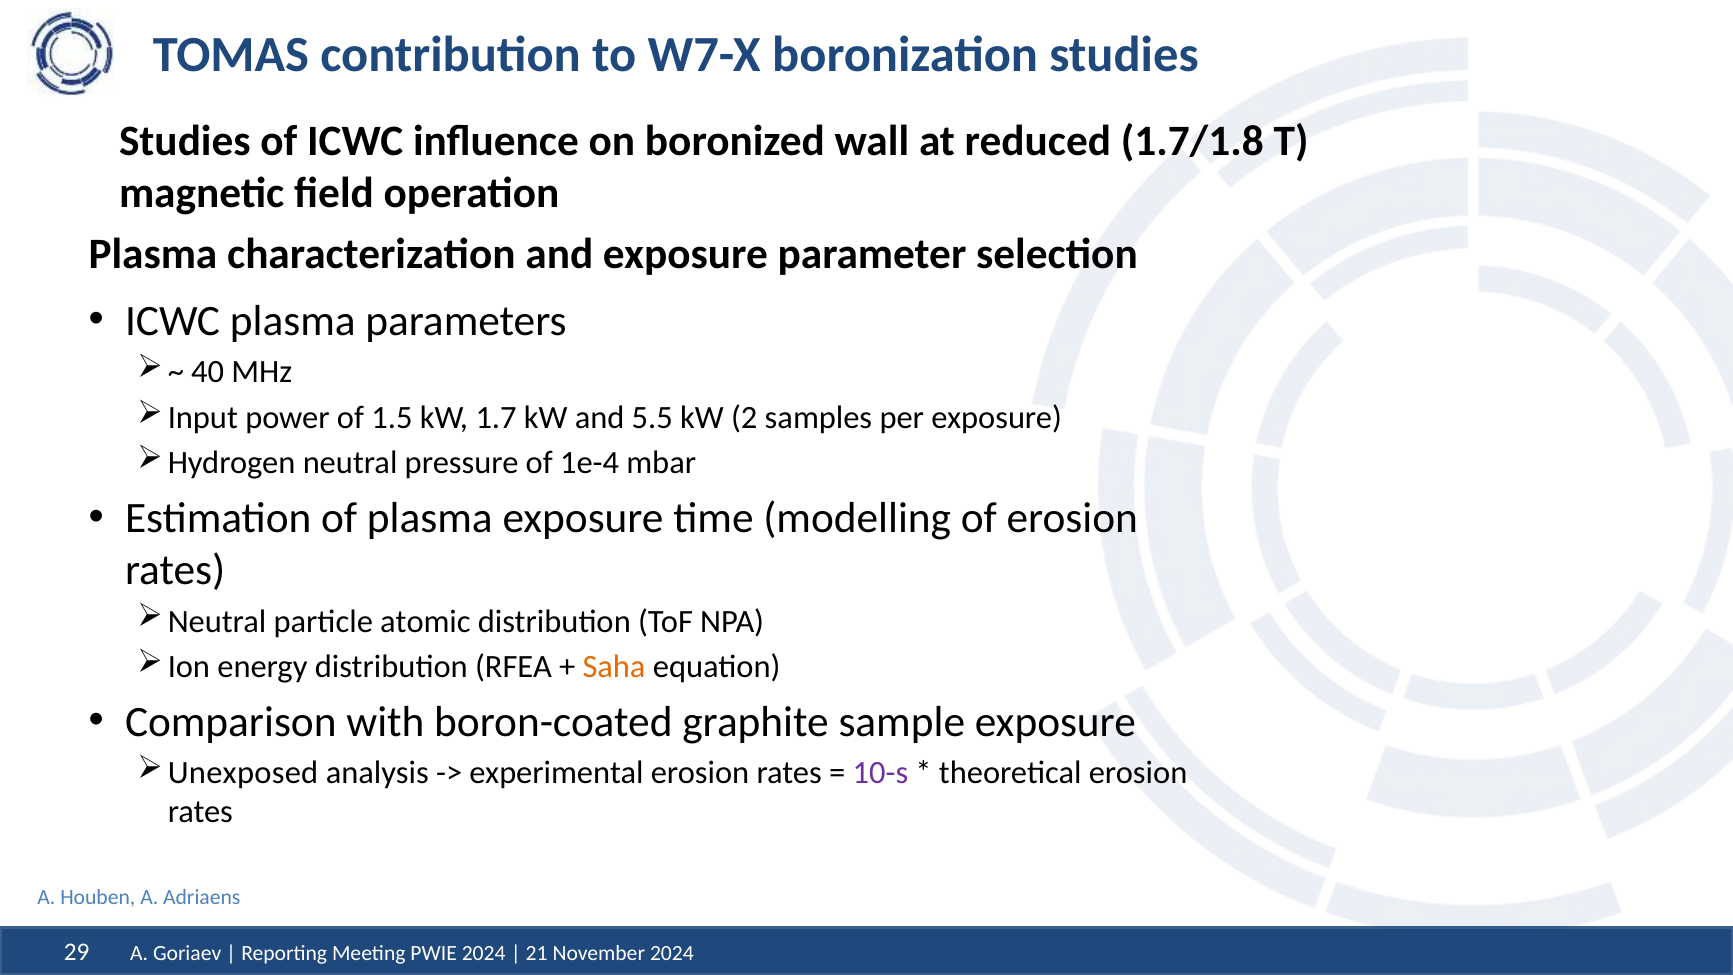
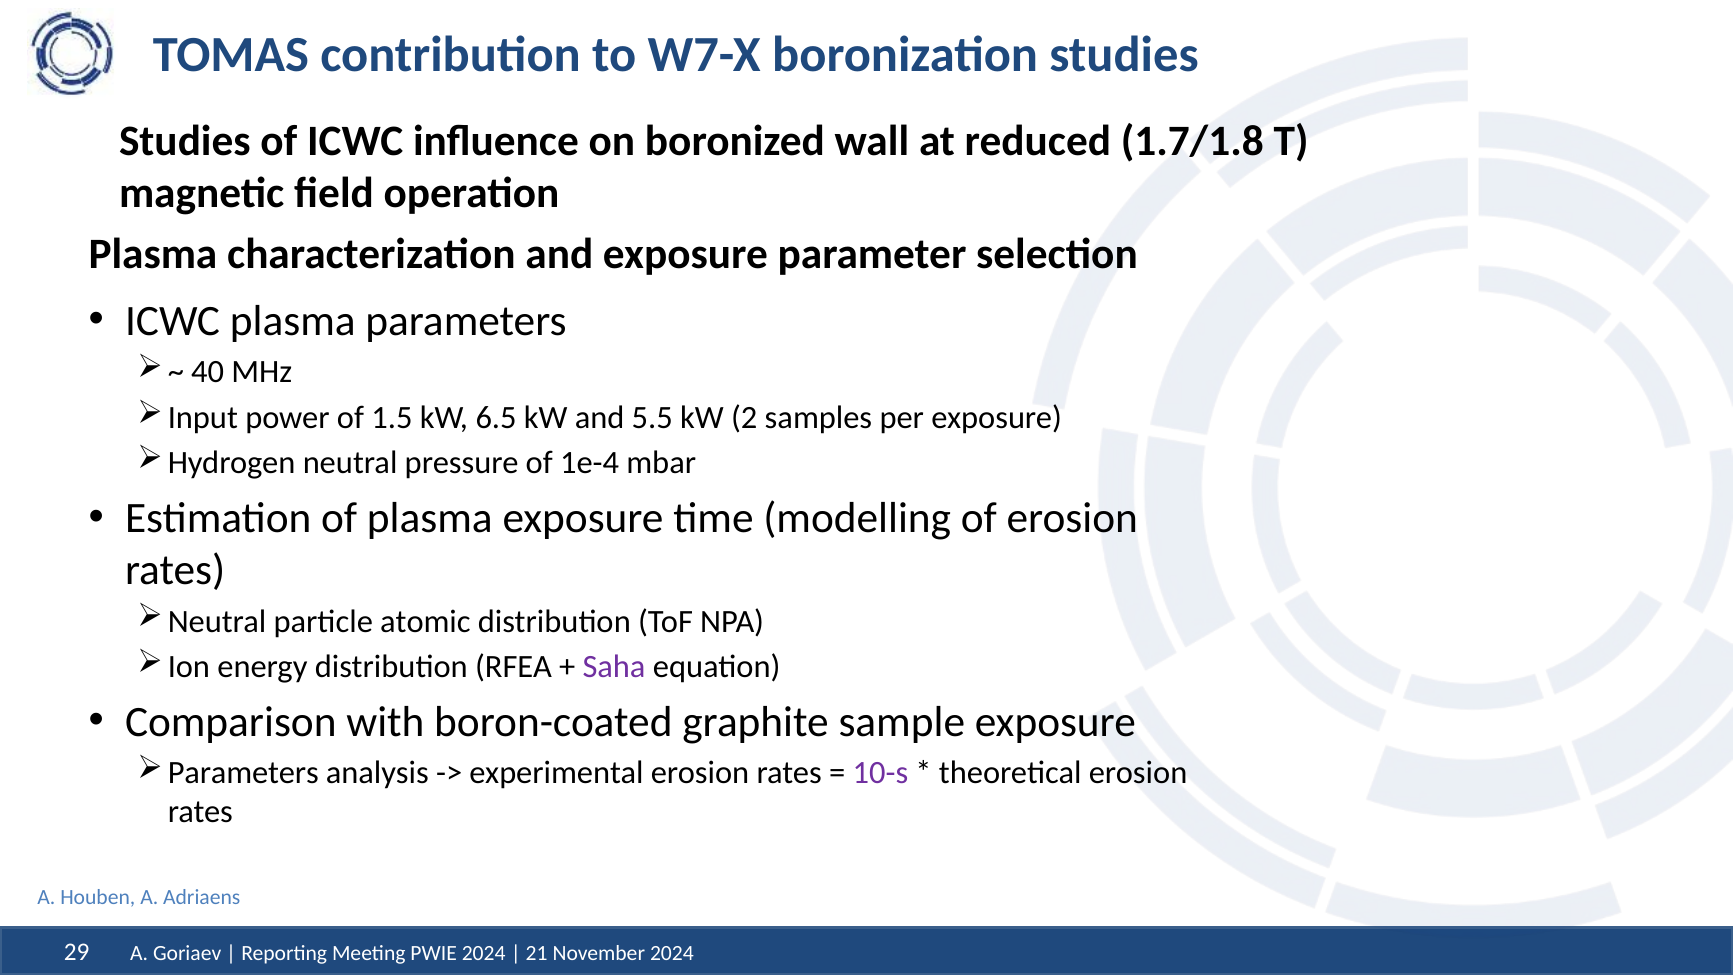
1.7: 1.7 -> 6.5
Saha colour: orange -> purple
Unexposed at (243, 773): Unexposed -> Parameters
